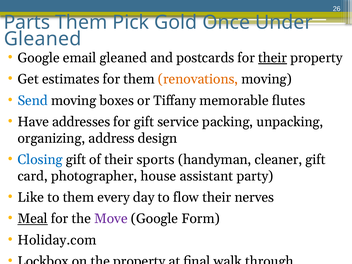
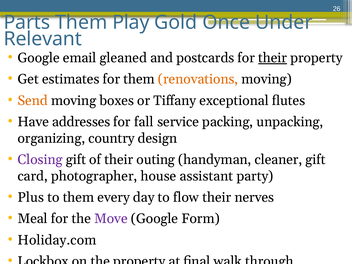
Pick: Pick -> Play
Gleaned at (43, 39): Gleaned -> Relevant
Send colour: blue -> orange
memorable: memorable -> exceptional
for gift: gift -> fall
address: address -> country
Closing colour: blue -> purple
sports: sports -> outing
Like: Like -> Plus
Meal underline: present -> none
